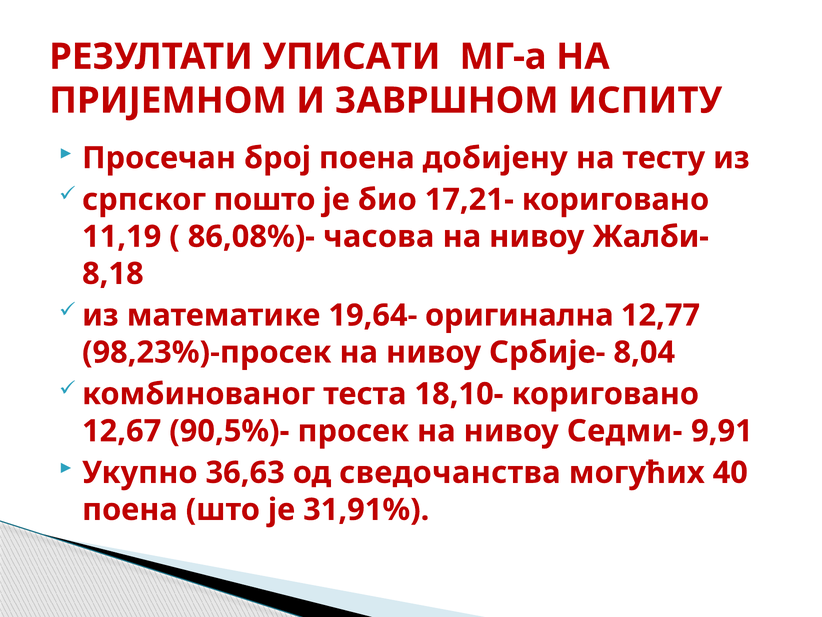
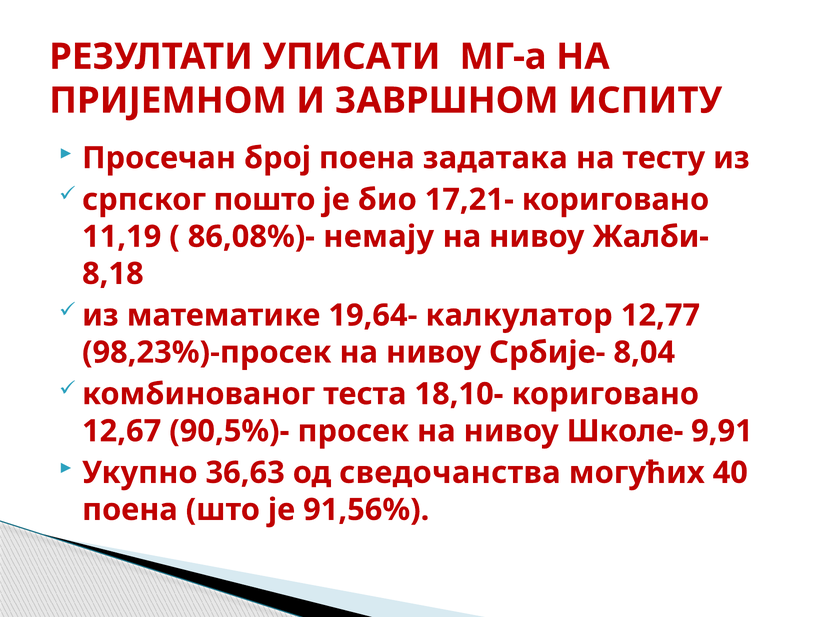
добијену: добијену -> задатака
часова: часова -> немају
оригинална: оригинална -> калкулатор
Седми-: Седми- -> Школе-
31,91%: 31,91% -> 91,56%
